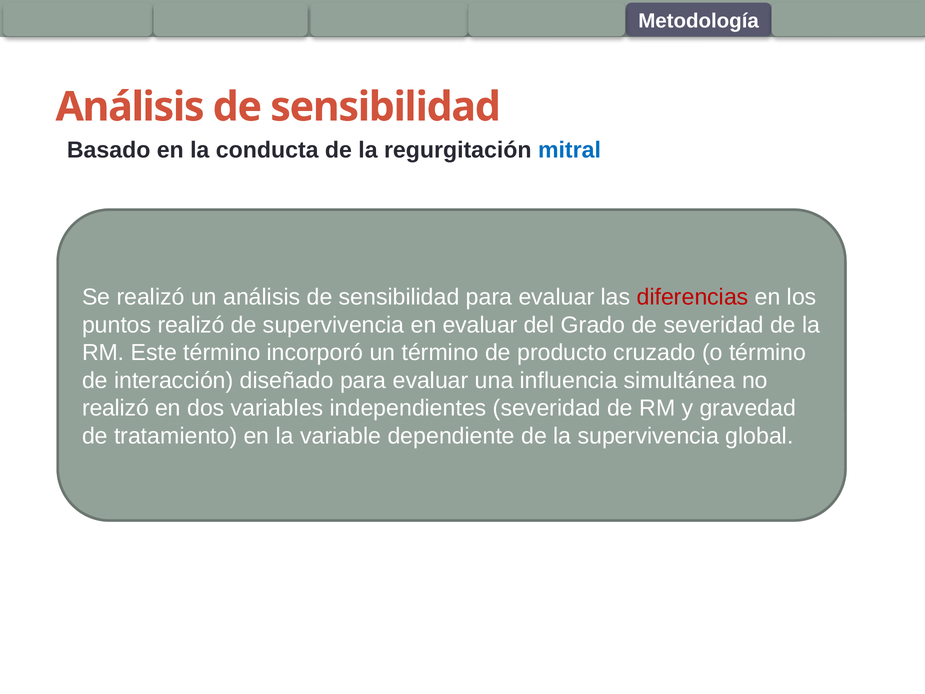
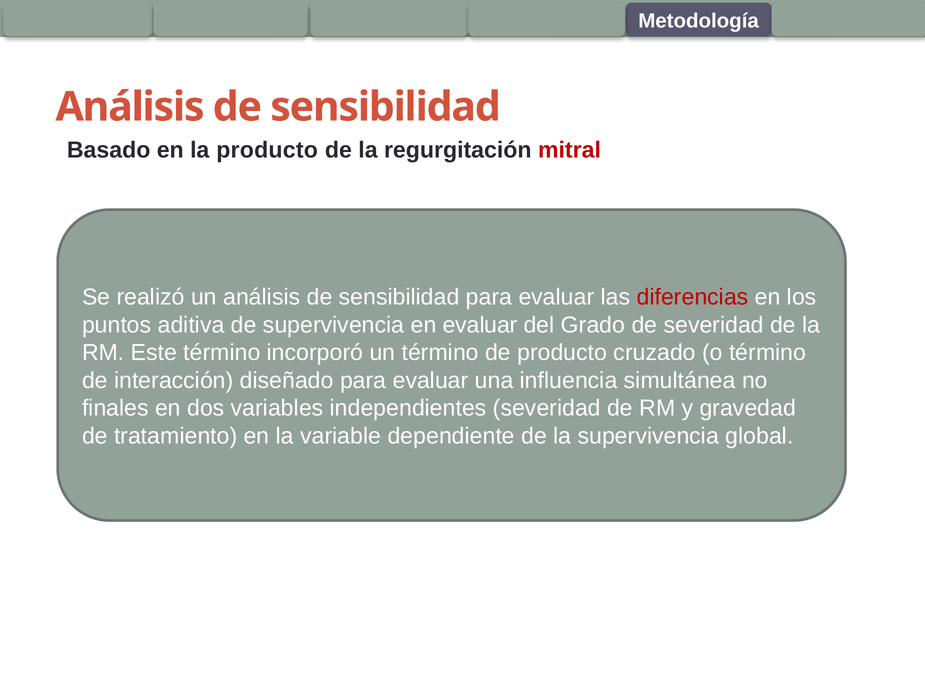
la conducta: conducta -> producto
mitral colour: blue -> red
puntos realizó: realizó -> aditiva
realizó at (115, 408): realizó -> finales
